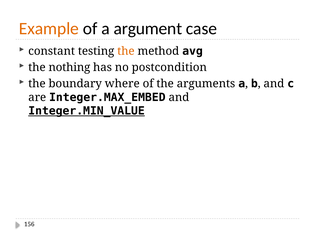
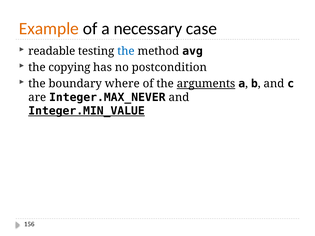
argument: argument -> necessary
constant: constant -> readable
the at (126, 51) colour: orange -> blue
nothing: nothing -> copying
arguments underline: none -> present
Integer.MAX_EMBED: Integer.MAX_EMBED -> Integer.MAX_NEVER
